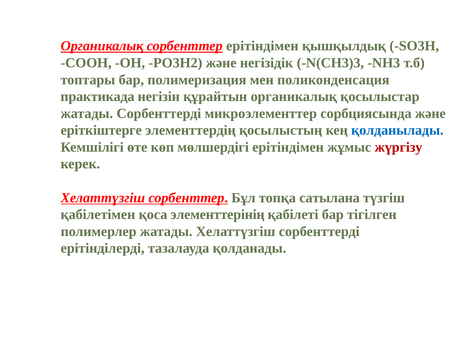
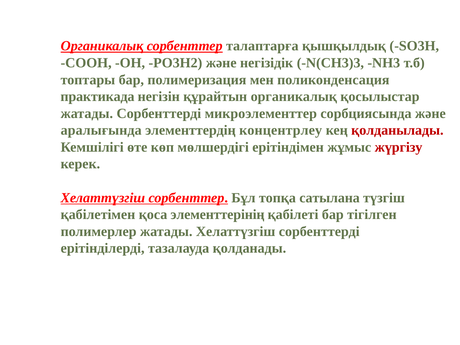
сорбенттер ерітіндімен: ерітіндімен -> талаптарға
еріткіштерге: еріткіштерге -> аралығында
қосылыстың: қосылыстың -> концентрлеу
қолданылады colour: blue -> red
